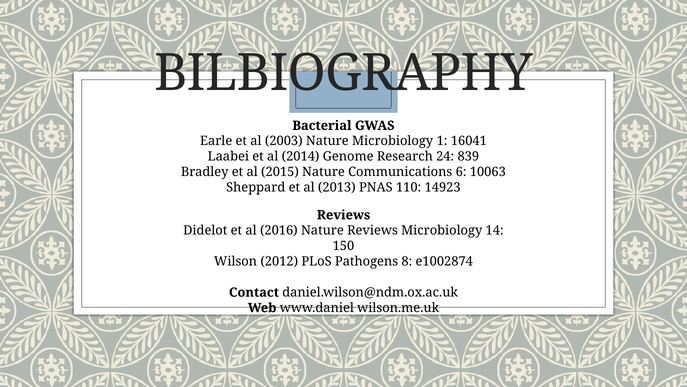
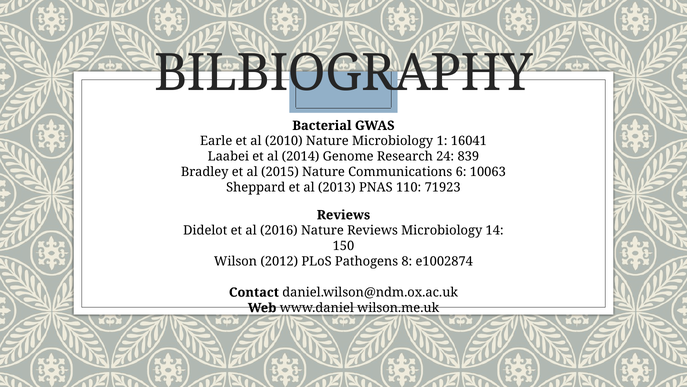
2003: 2003 -> 2010
14923: 14923 -> 71923
